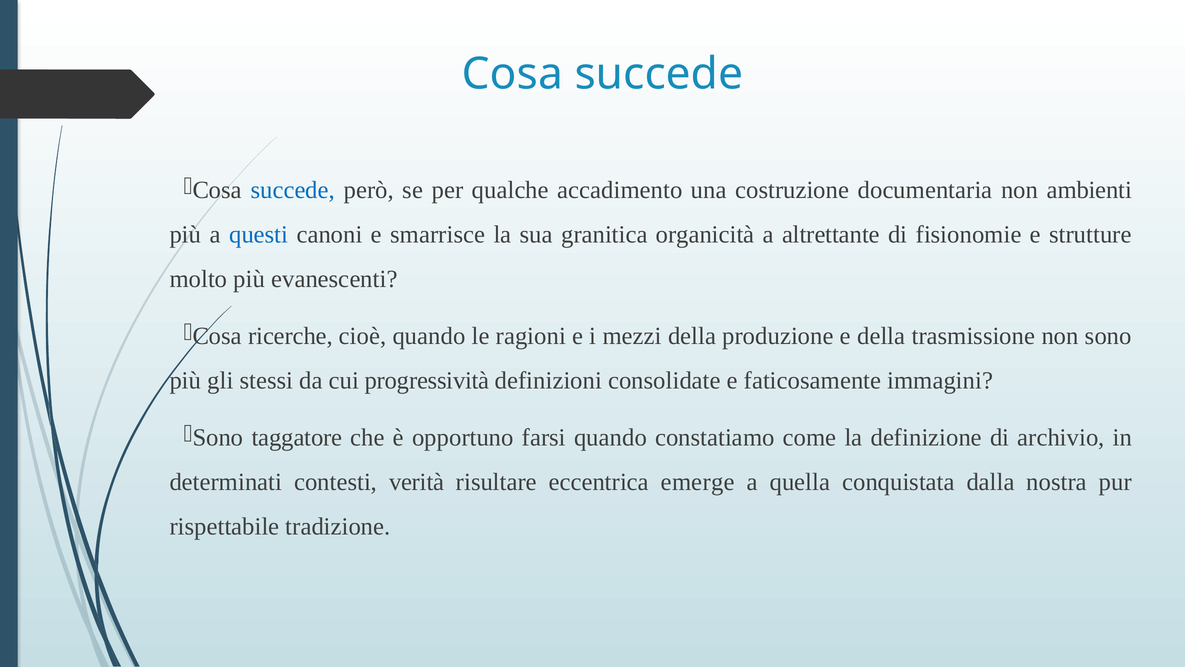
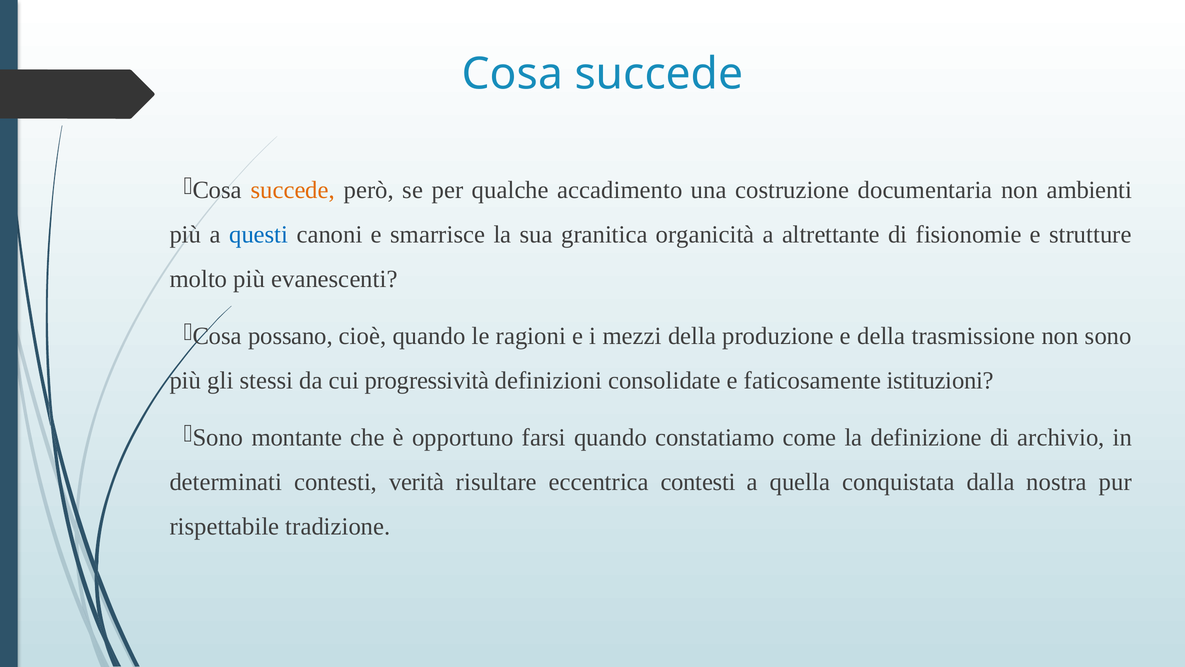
succede at (293, 190) colour: blue -> orange
ricerche: ricerche -> possano
immagini: immagini -> istituzioni
taggatore: taggatore -> montante
eccentrica emerge: emerge -> contesti
